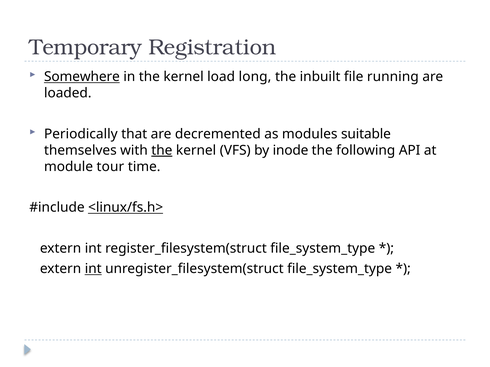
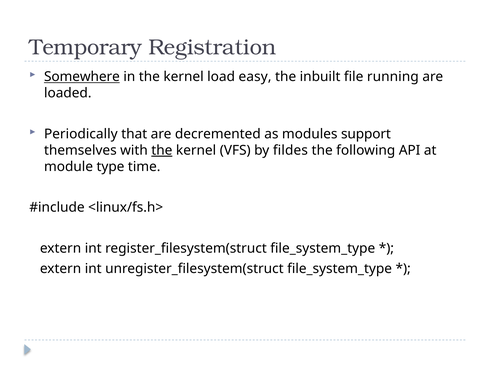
long: long -> easy
suitable: suitable -> support
inode: inode -> fildes
tour: tour -> type
<linux/fs.h> underline: present -> none
int at (93, 269) underline: present -> none
